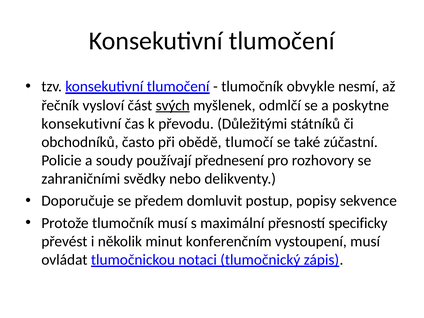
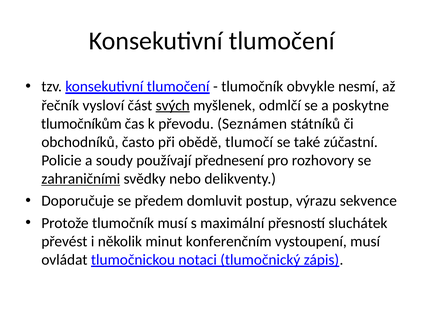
konsekutivní at (81, 124): konsekutivní -> tlumočníkům
Důležitými: Důležitými -> Seznámen
zahraničními underline: none -> present
popisy: popisy -> výrazu
specificky: specificky -> sluchátek
